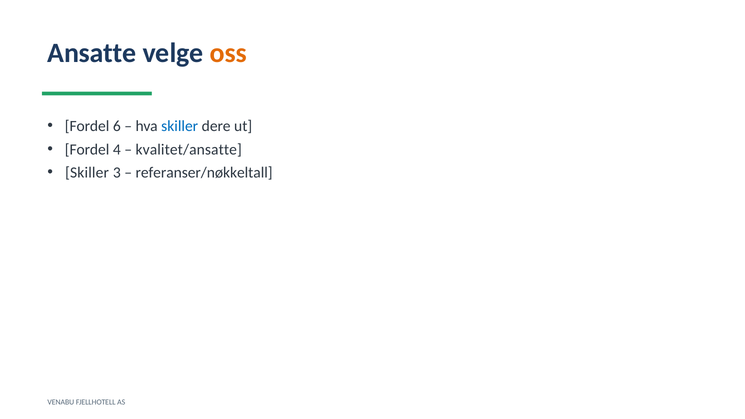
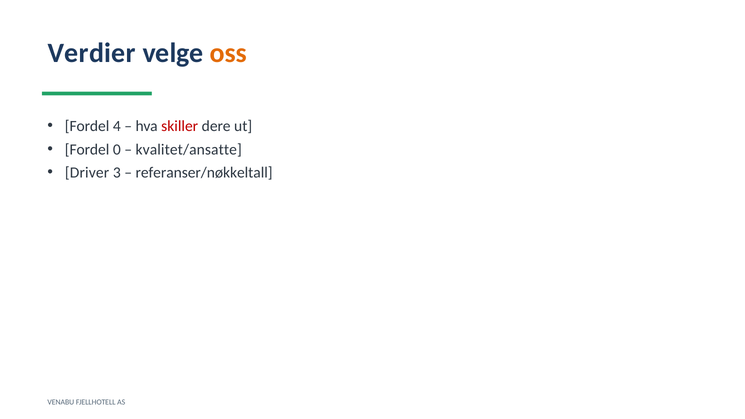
Ansatte: Ansatte -> Verdier
6: 6 -> 4
skiller at (180, 126) colour: blue -> red
4: 4 -> 0
Skiller at (87, 173): Skiller -> Driver
